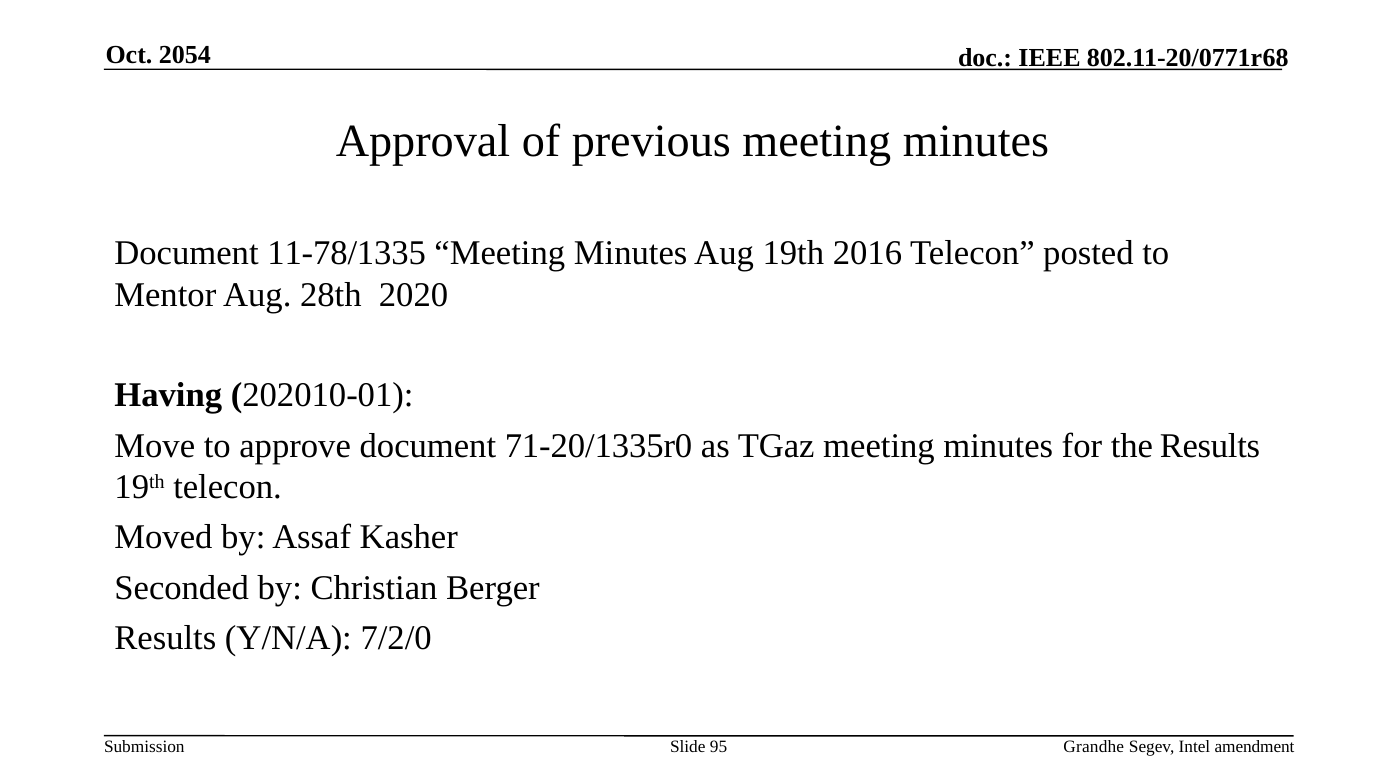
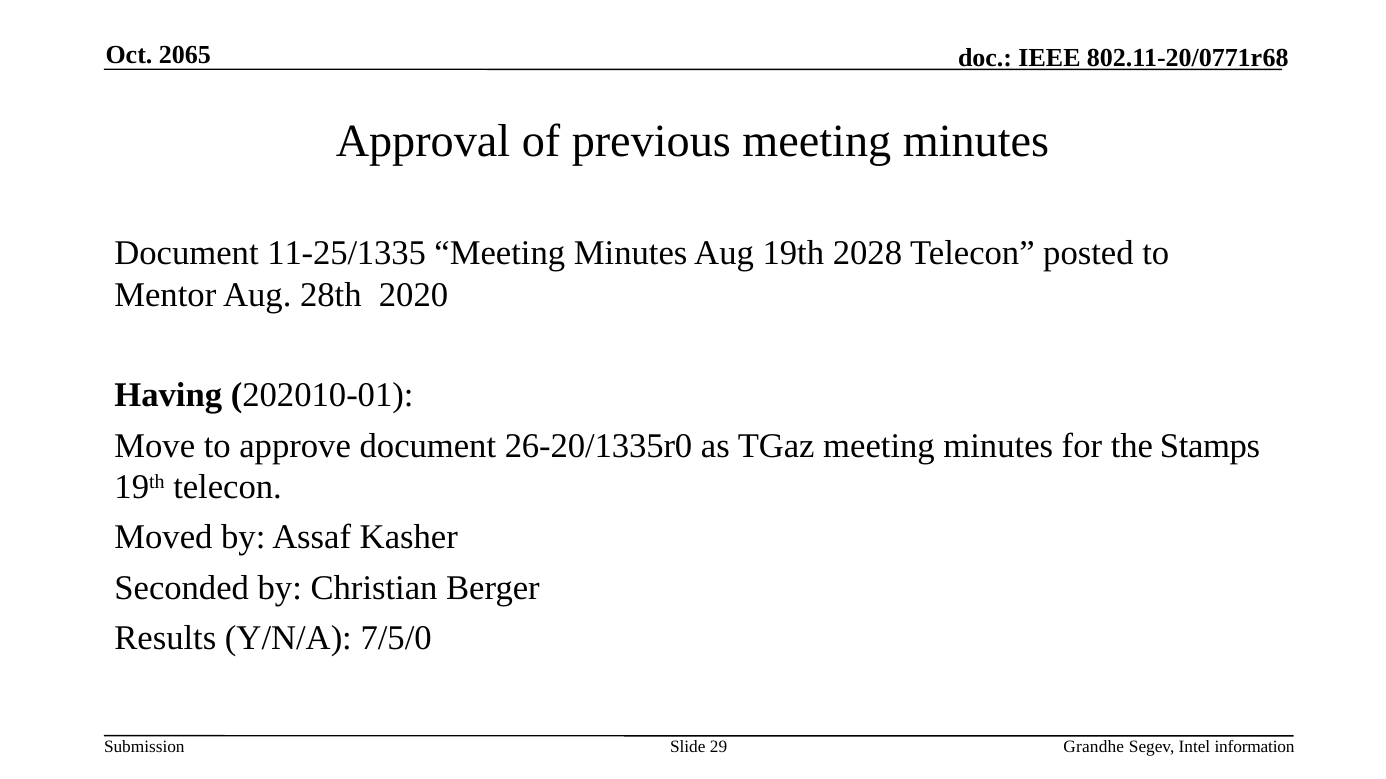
2054: 2054 -> 2065
11-78/1335: 11-78/1335 -> 11-25/1335
2016: 2016 -> 2028
71-20/1335r0: 71-20/1335r0 -> 26-20/1335r0
the Results: Results -> Stamps
7/2/0: 7/2/0 -> 7/5/0
95: 95 -> 29
amendment: amendment -> information
